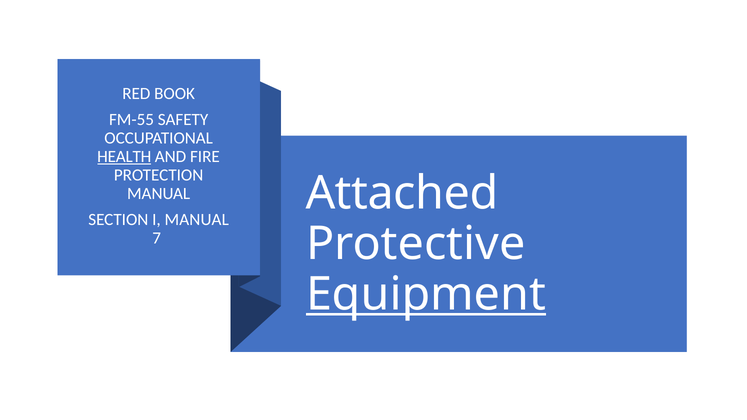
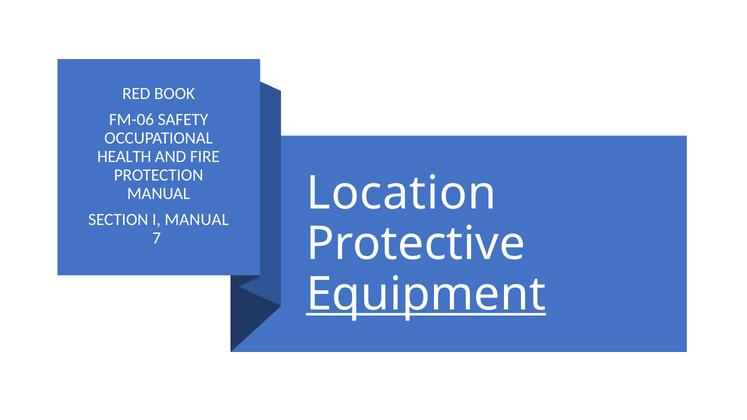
FM-55: FM-55 -> FM-06
HEALTH underline: present -> none
Attached: Attached -> Location
